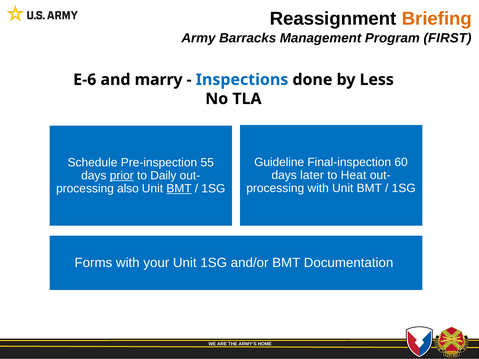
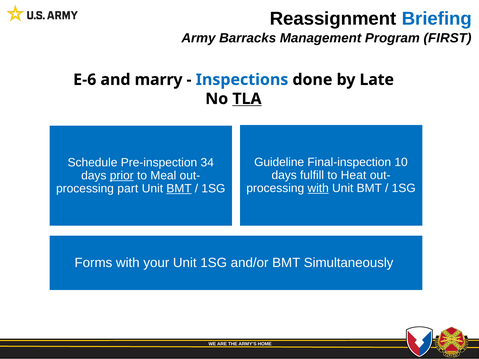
Briefing colour: orange -> blue
Less: Less -> Late
TLA underline: none -> present
60: 60 -> 10
55: 55 -> 34
later: later -> fulfill
Daily: Daily -> Meal
with at (318, 188) underline: none -> present
also: also -> part
Documentation: Documentation -> Simultaneously
